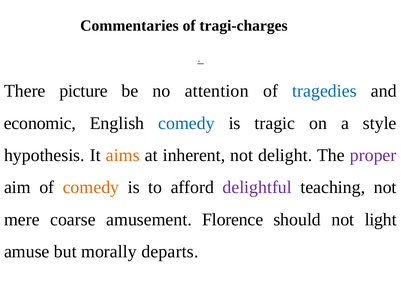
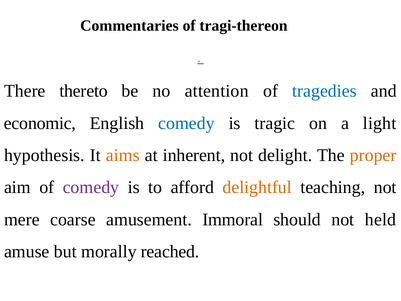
tragi-charges: tragi-charges -> tragi-thereon
picture: picture -> thereto
style: style -> light
proper colour: purple -> orange
comedy at (91, 187) colour: orange -> purple
delightful colour: purple -> orange
Florence: Florence -> Immoral
light: light -> held
departs: departs -> reached
